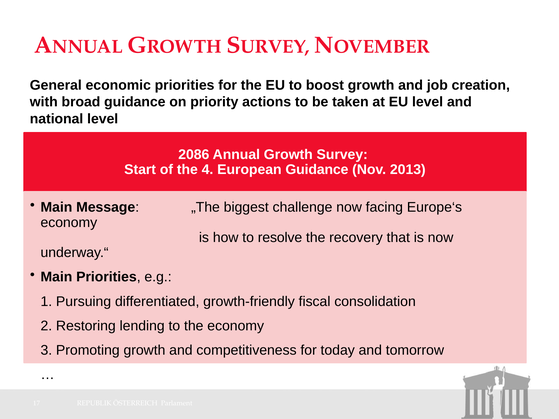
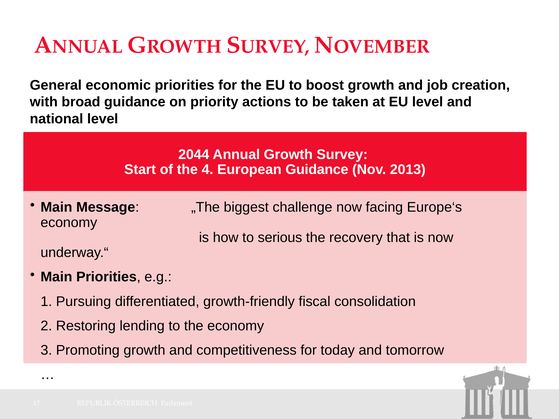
2086: 2086 -> 2044
resolve: resolve -> serious
